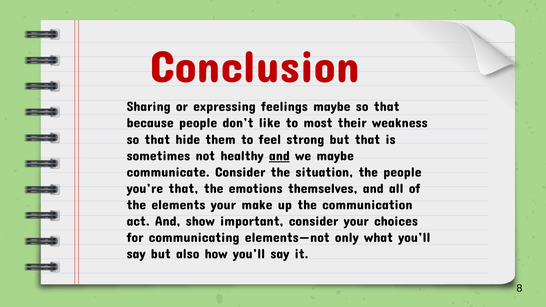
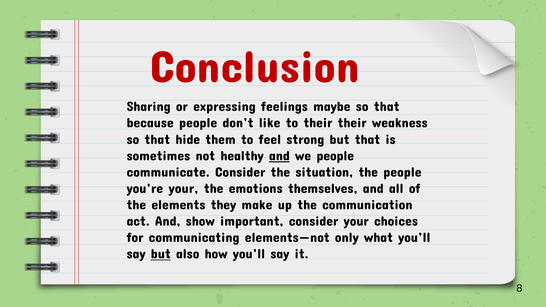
to most: most -> their
we maybe: maybe -> people
you’re that: that -> your
elements your: your -> they
but at (161, 254) underline: none -> present
